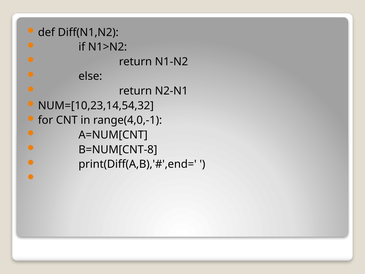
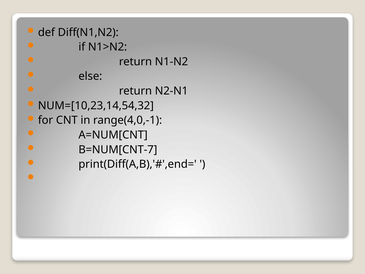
B=NUM[CNT-8: B=NUM[CNT-8 -> B=NUM[CNT-7
